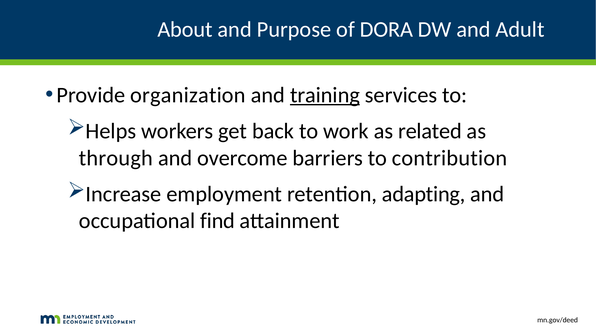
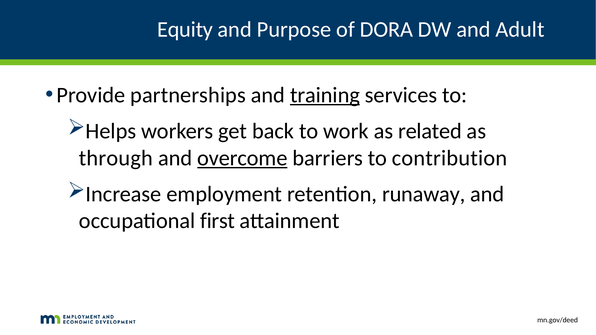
About: About -> Equity
organization: organization -> partnerships
overcome underline: none -> present
adapting: adapting -> runaway
find: find -> first
